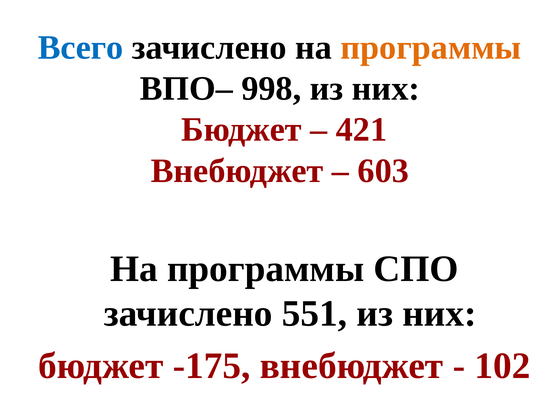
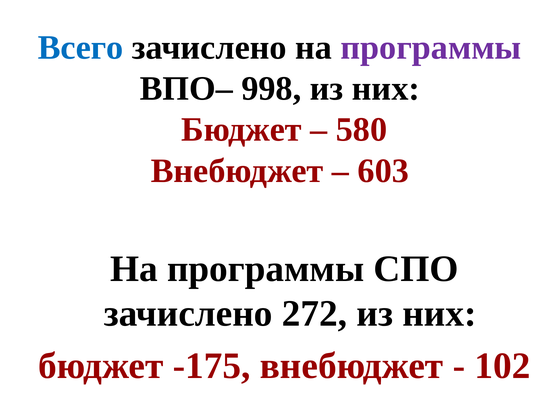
программы at (431, 48) colour: orange -> purple
421: 421 -> 580
551: 551 -> 272
